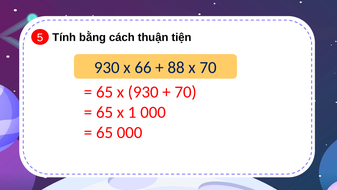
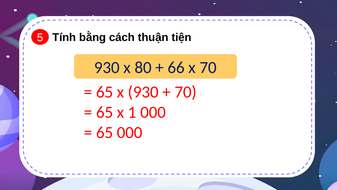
66: 66 -> 80
88: 88 -> 66
